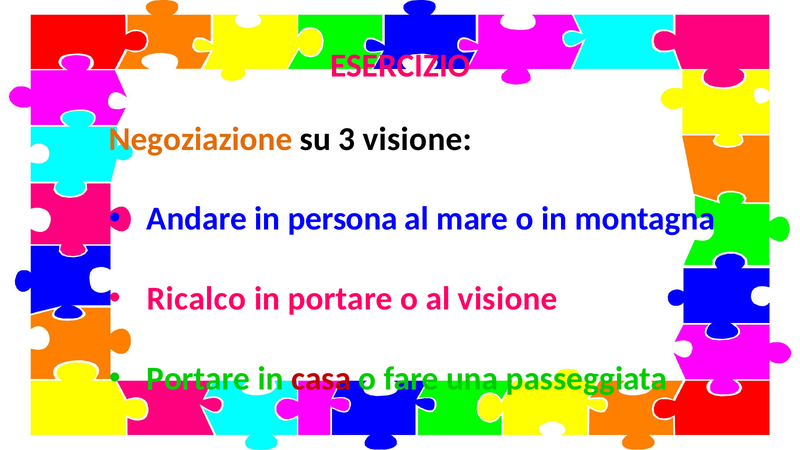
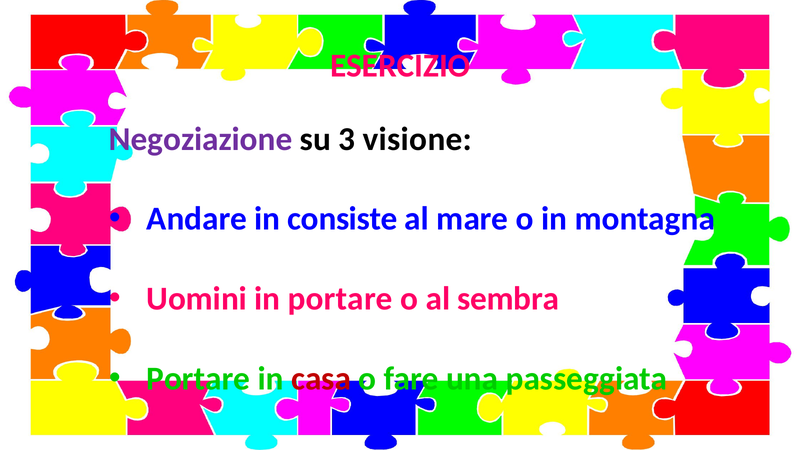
Negoziazione colour: orange -> purple
persona: persona -> consiste
Ricalco: Ricalco -> Uomini
al visione: visione -> sembra
